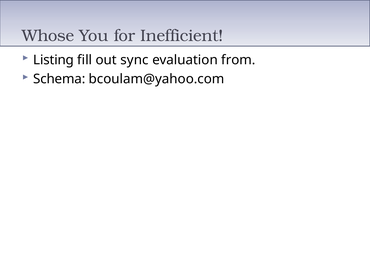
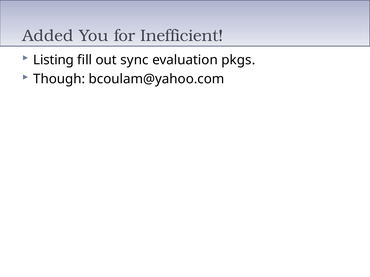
Whose: Whose -> Added
from: from -> pkgs
Schema: Schema -> Though
